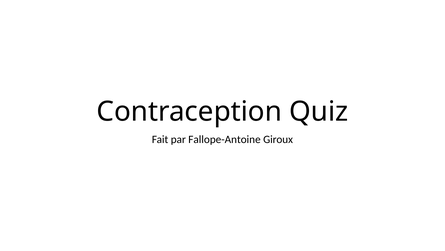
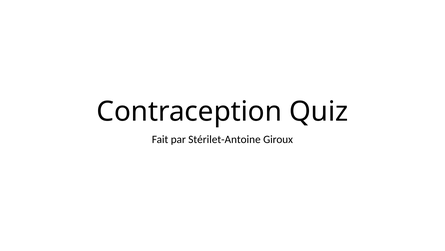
Fallope-Antoine: Fallope-Antoine -> Stérilet-Antoine
